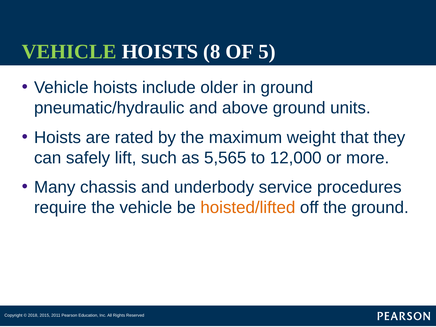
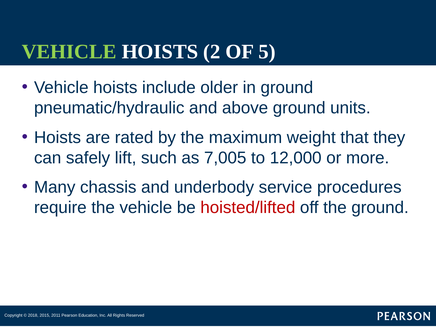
8: 8 -> 2
5,565: 5,565 -> 7,005
hoisted/lifted colour: orange -> red
